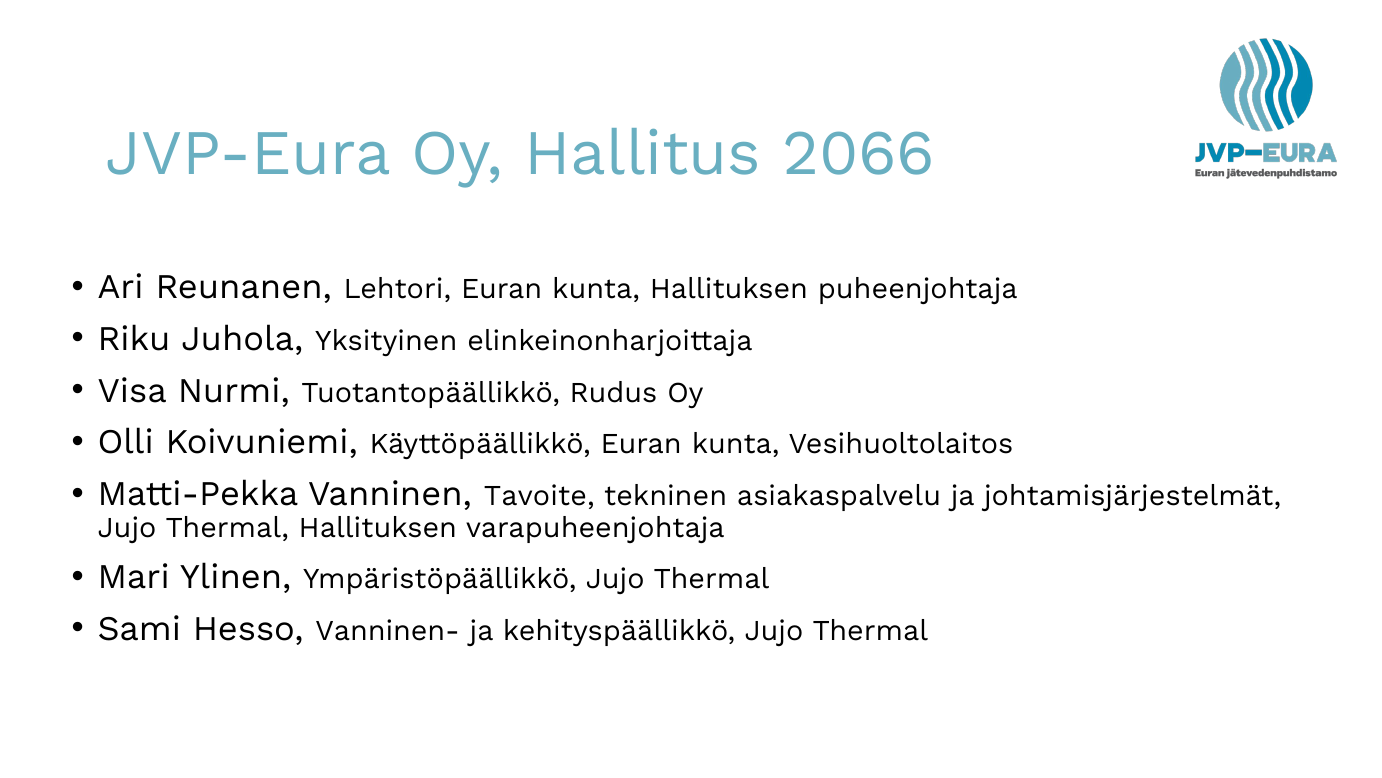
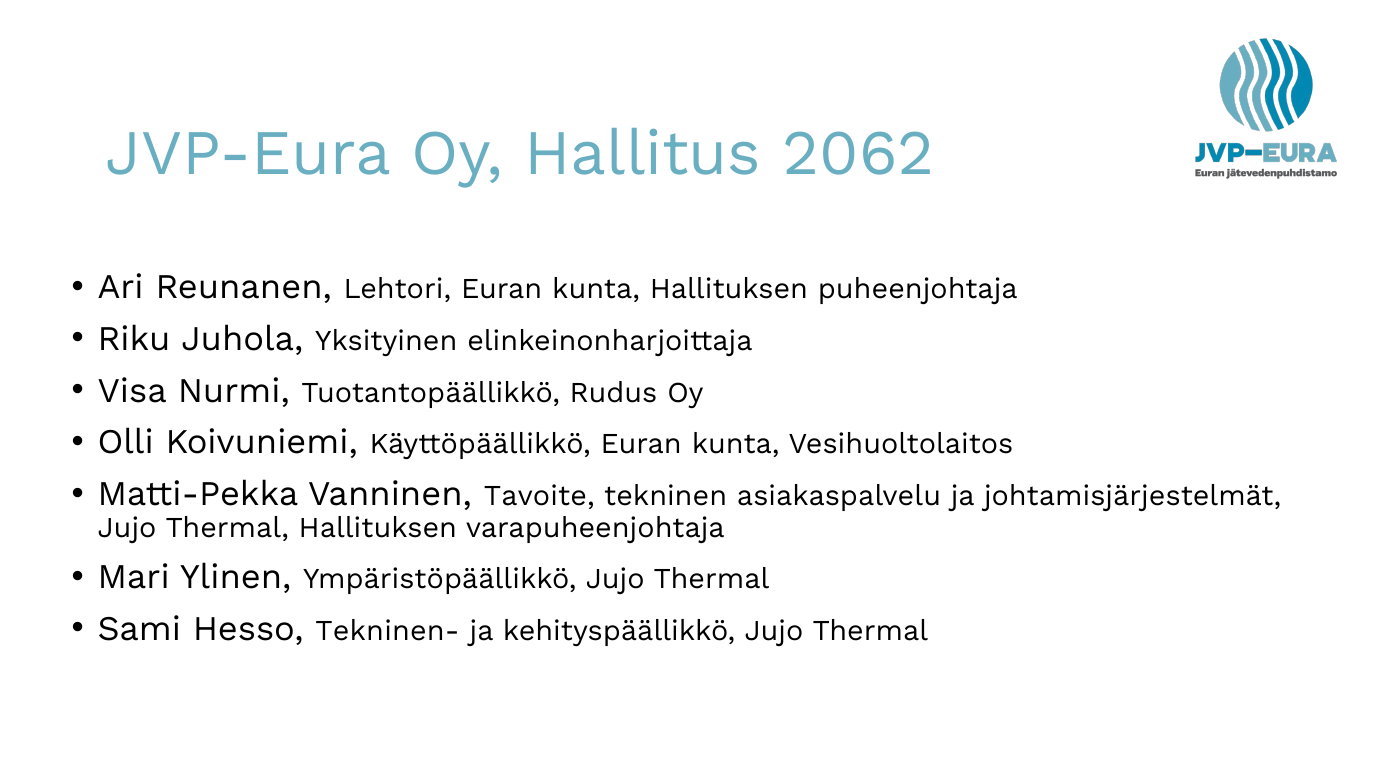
2066: 2066 -> 2062
Vanninen-: Vanninen- -> Tekninen-
